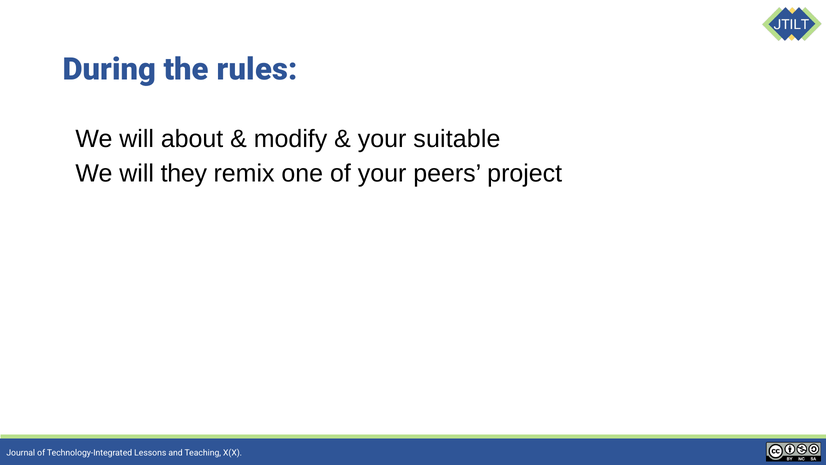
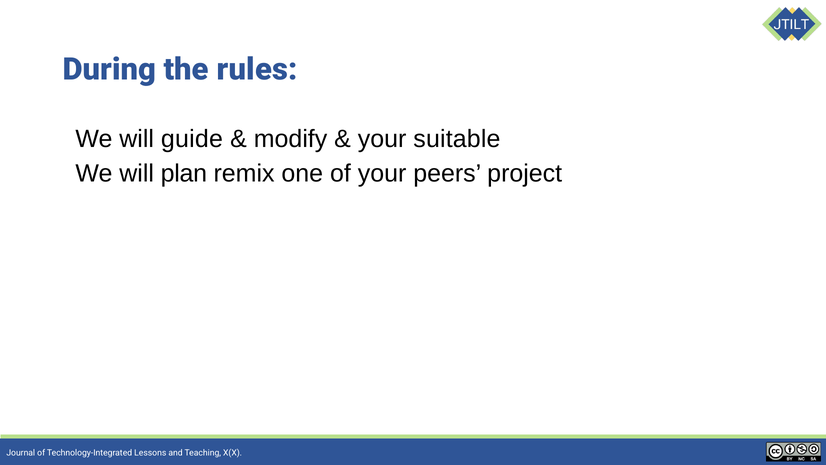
about: about -> guide
they: they -> plan
